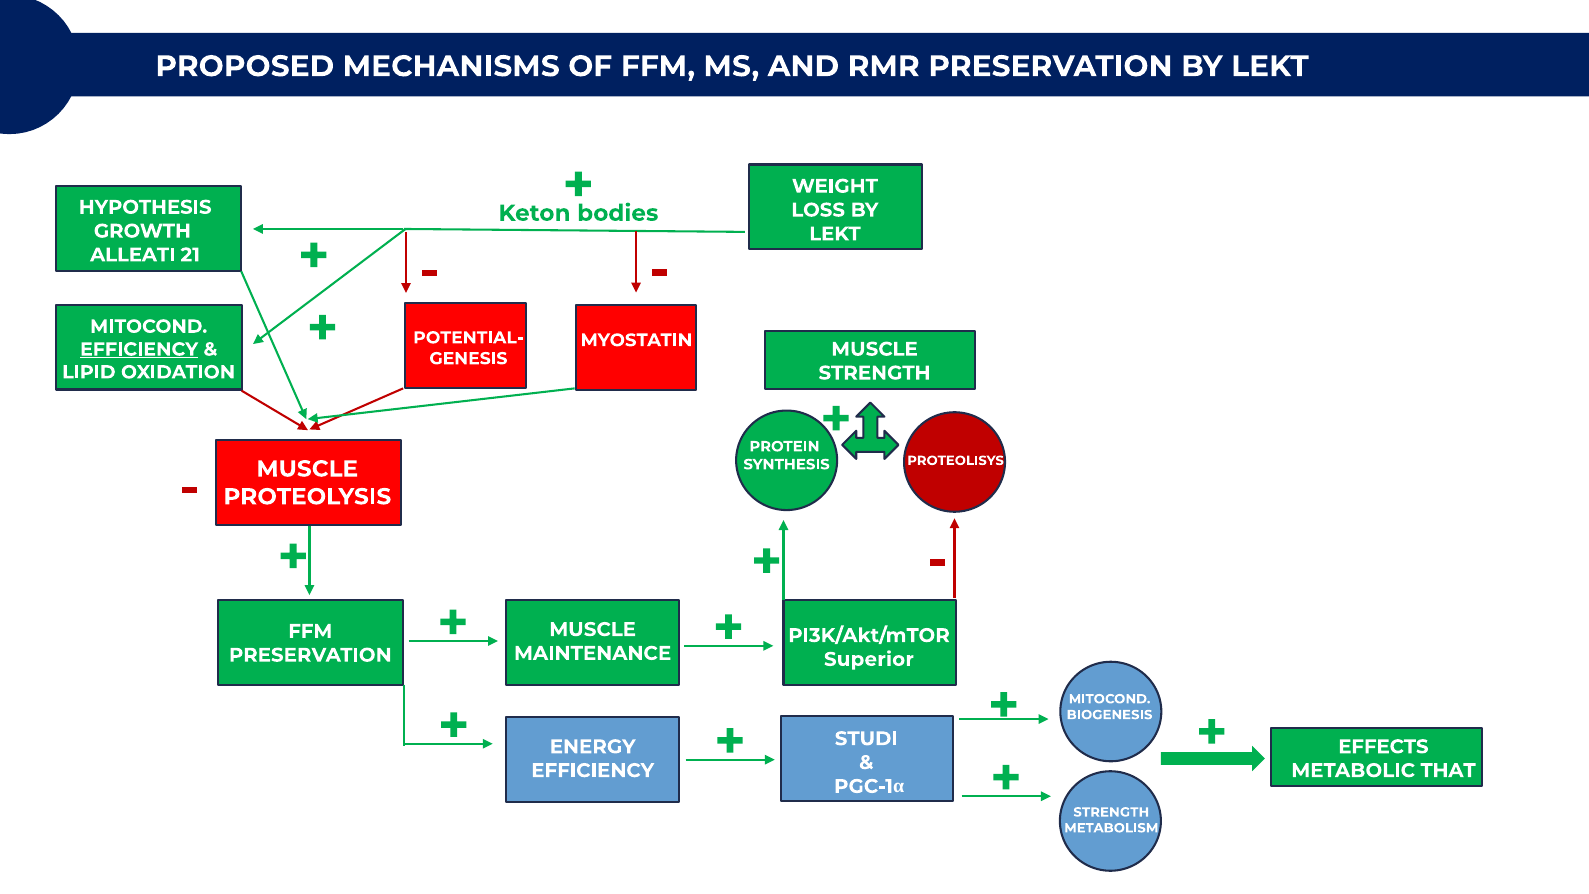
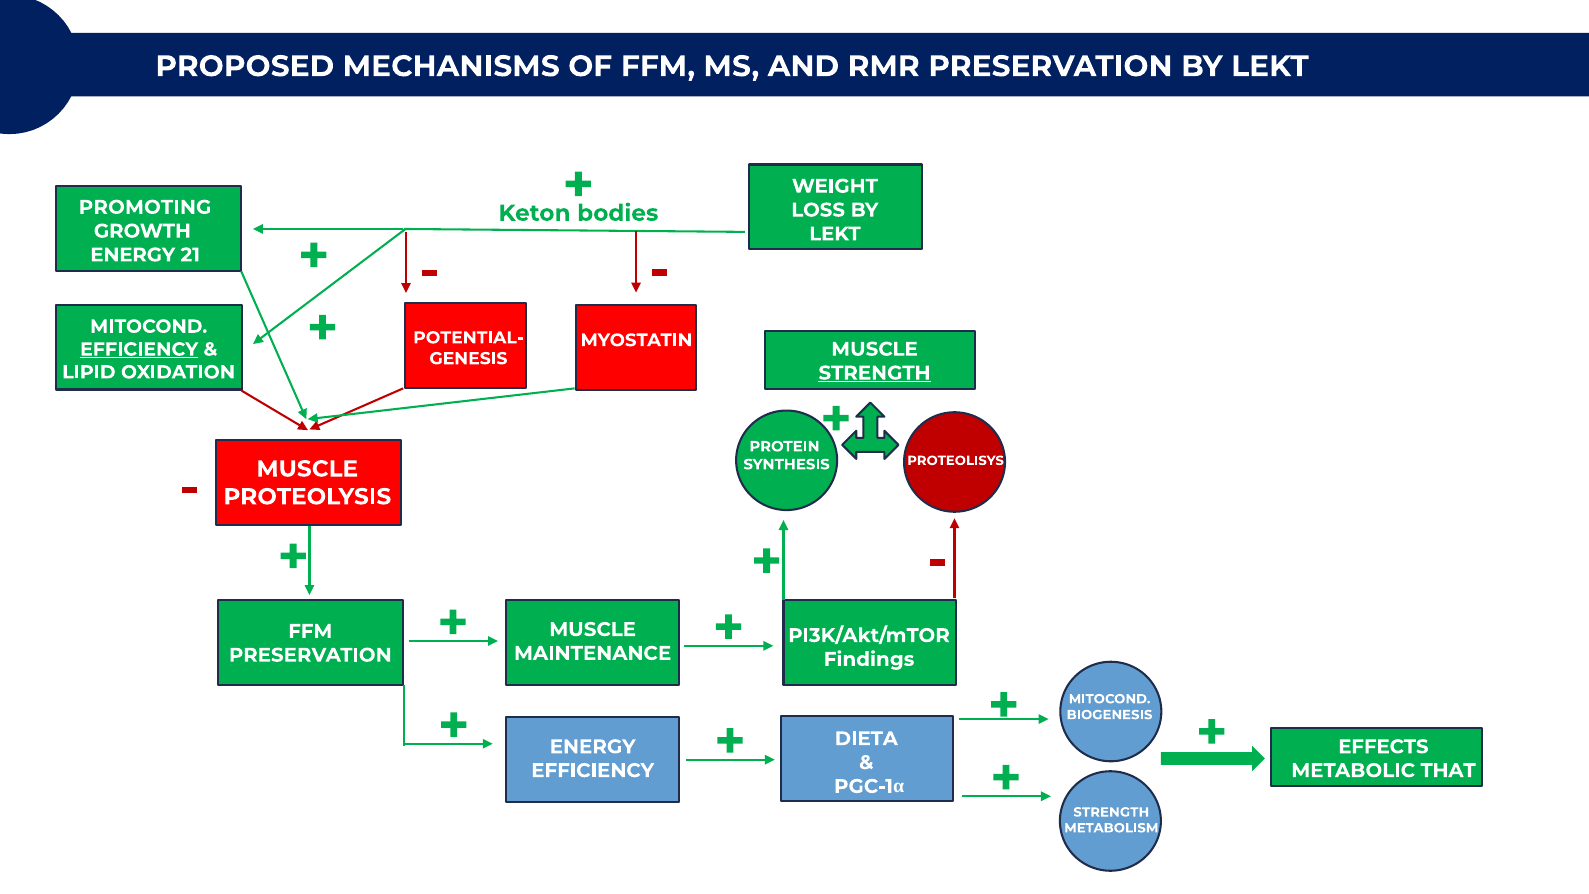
HYPOTHESIS: HYPOTHESIS -> PROMOTING
ALLEATI at (133, 255): ALLEATI -> ENERGY
STRENGTH at (875, 373) underline: none -> present
Superior: Superior -> Findings
STUDI: STUDI -> DIETA
